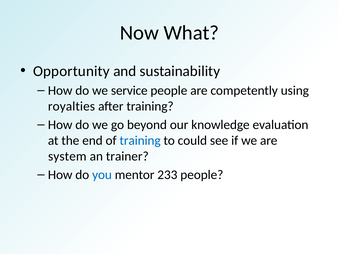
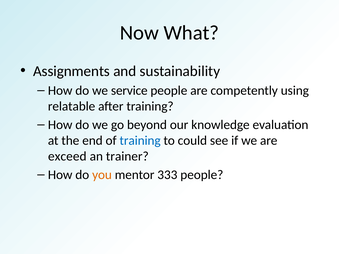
Opportunity: Opportunity -> Assignments
royalties: royalties -> relatable
system: system -> exceed
you colour: blue -> orange
233: 233 -> 333
